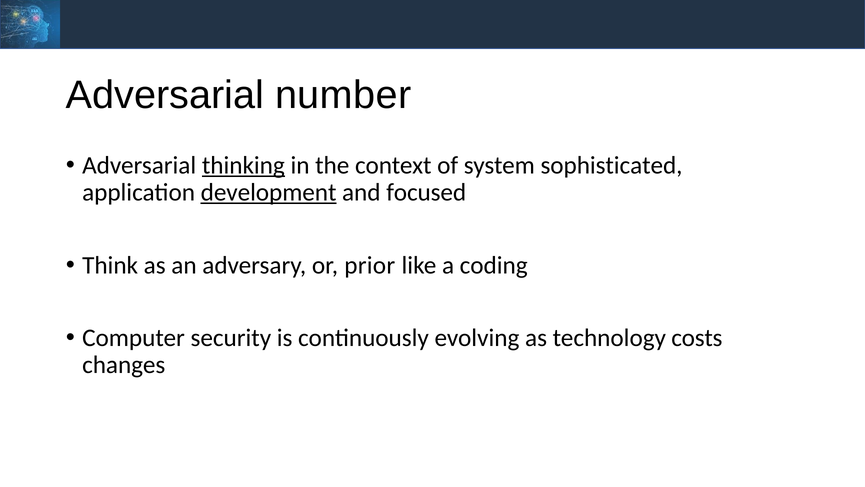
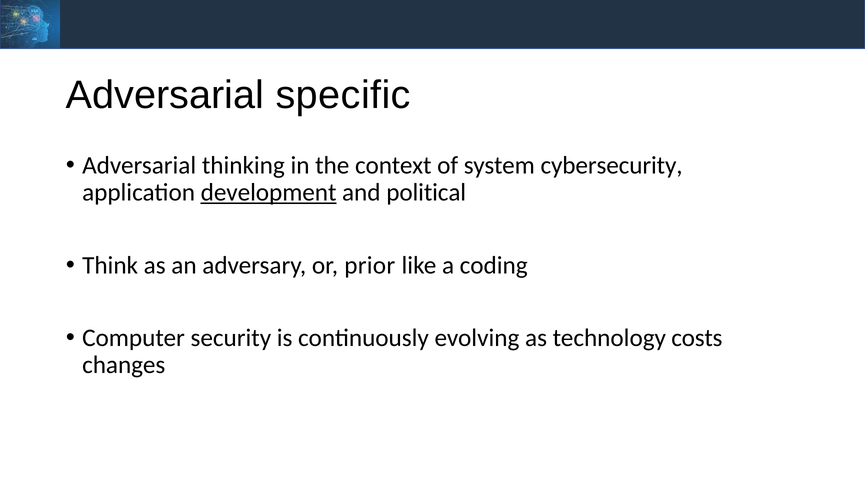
number: number -> specific
thinking underline: present -> none
sophisticated: sophisticated -> cybersecurity
focused: focused -> political
